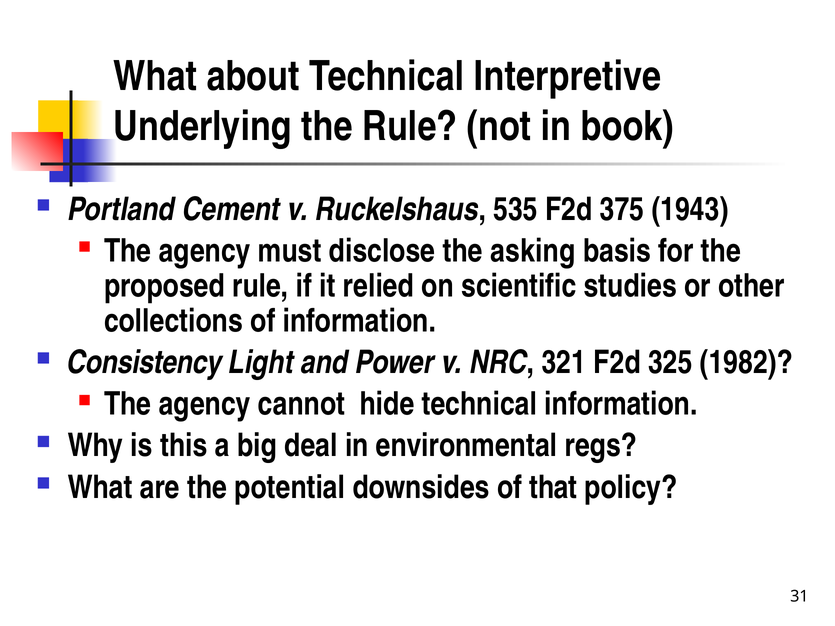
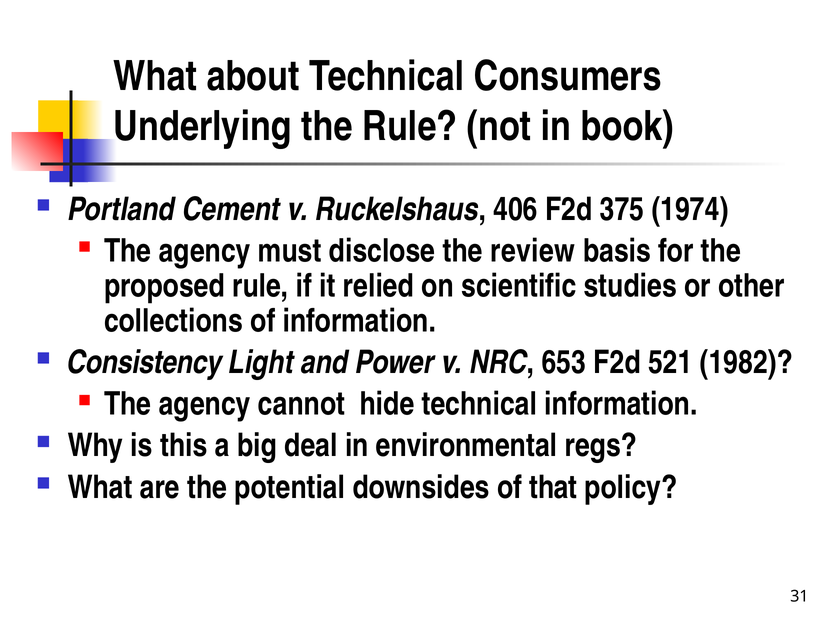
Interpretive: Interpretive -> Consumers
535: 535 -> 406
1943: 1943 -> 1974
asking: asking -> review
321: 321 -> 653
325: 325 -> 521
